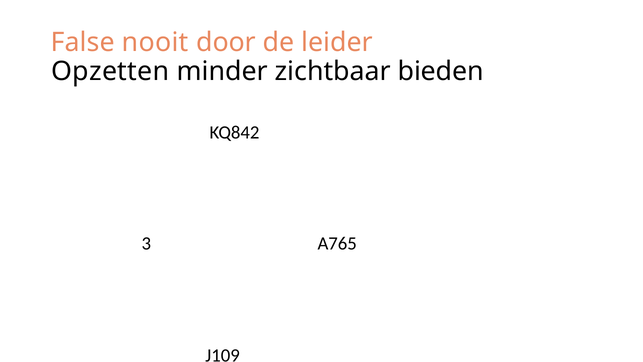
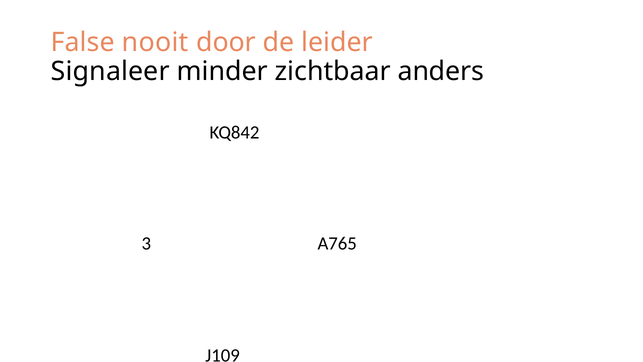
Opzetten: Opzetten -> Signaleer
bieden: bieden -> anders
